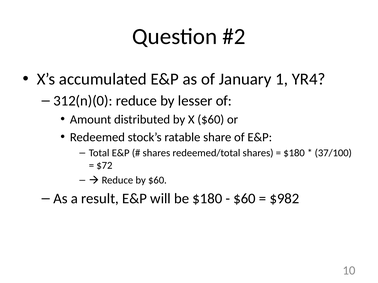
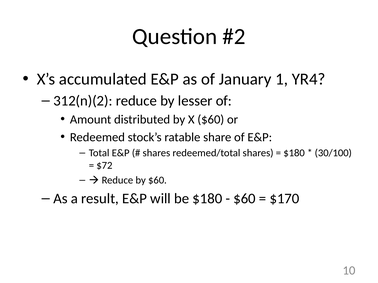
312(n)(0: 312(n)(0 -> 312(n)(2
37/100: 37/100 -> 30/100
$982: $982 -> $170
